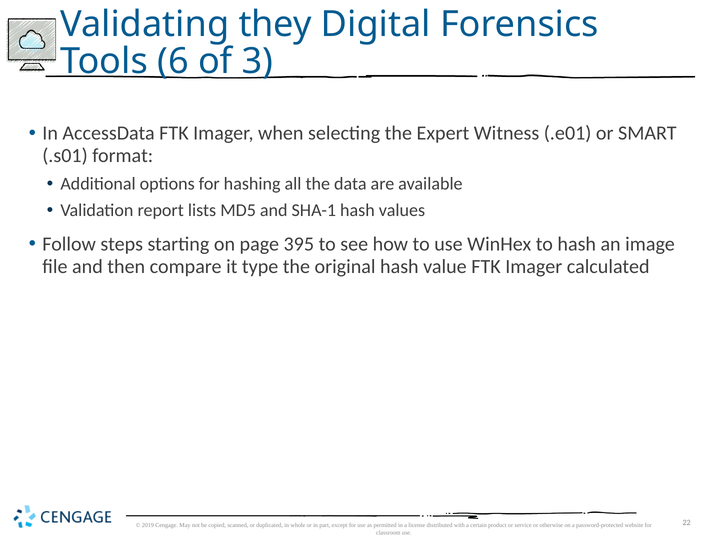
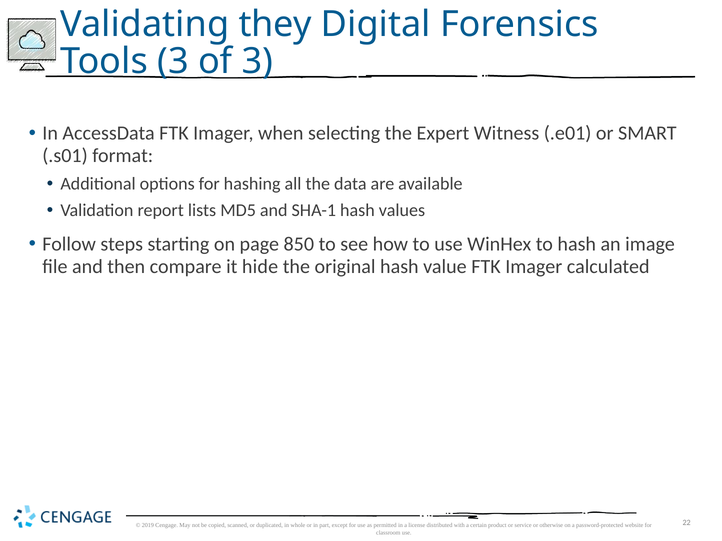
Tools 6: 6 -> 3
395: 395 -> 850
type: type -> hide
